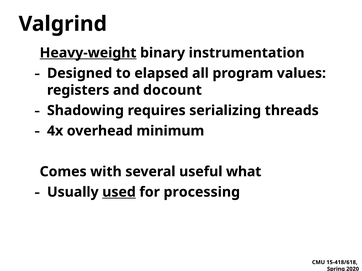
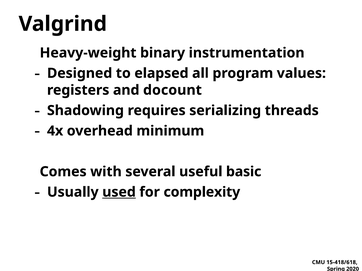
Heavy-weight underline: present -> none
what: what -> basic
processing: processing -> complexity
